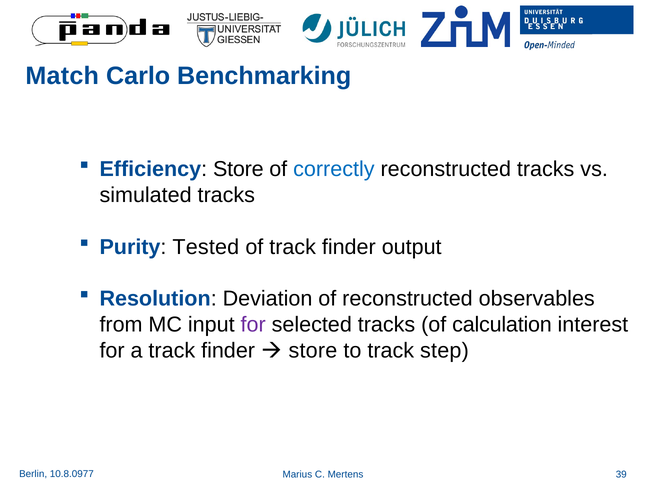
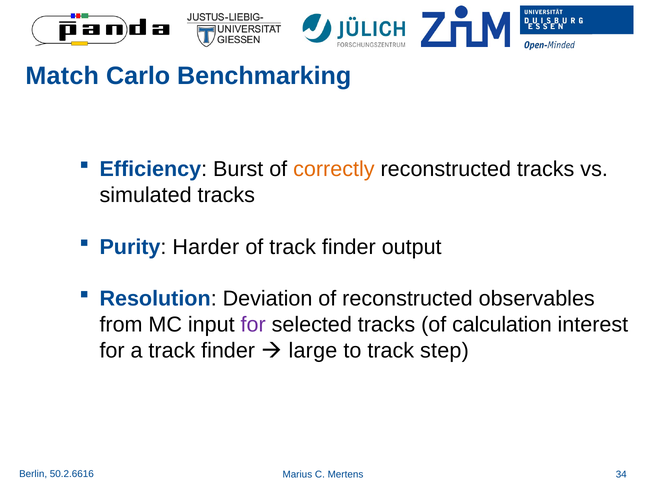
Efficiency Store: Store -> Burst
correctly colour: blue -> orange
Tested: Tested -> Harder
store at (313, 350): store -> large
10.8.0977: 10.8.0977 -> 50.2.6616
39: 39 -> 34
